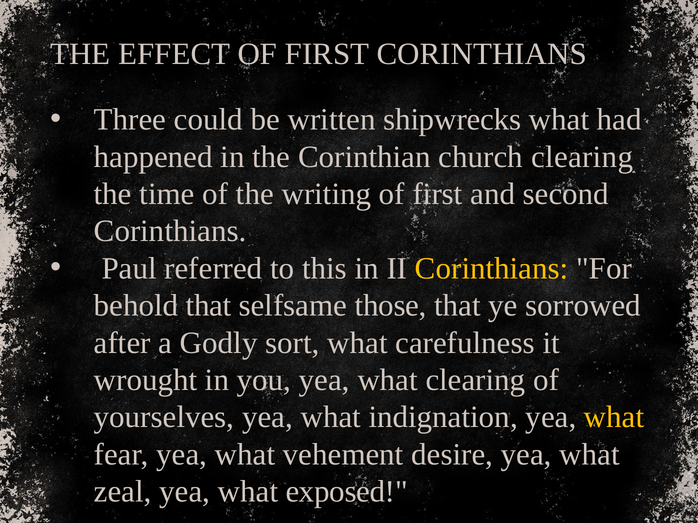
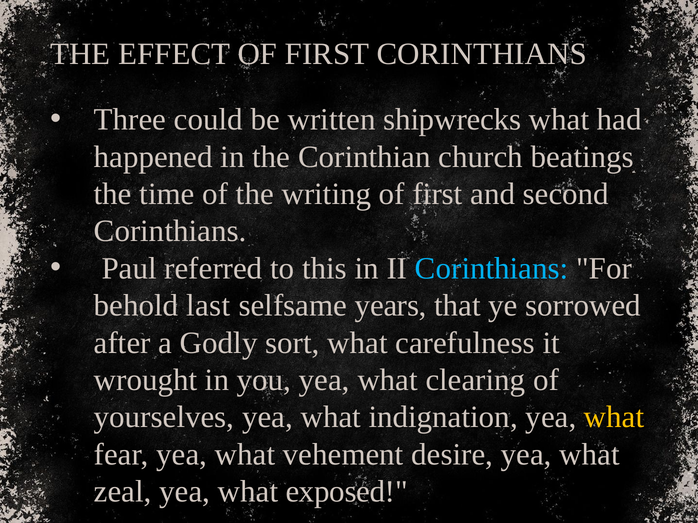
church clearing: clearing -> beatings
Corinthians at (492, 269) colour: yellow -> light blue
behold that: that -> last
those: those -> years
